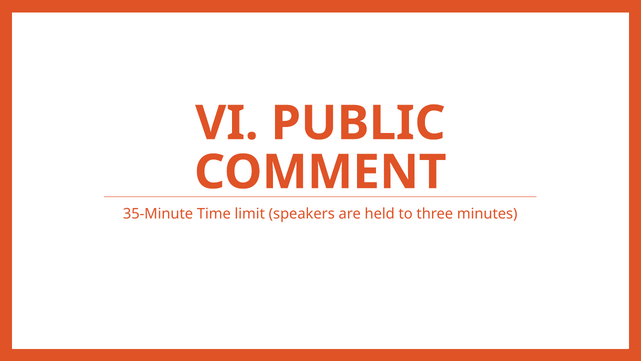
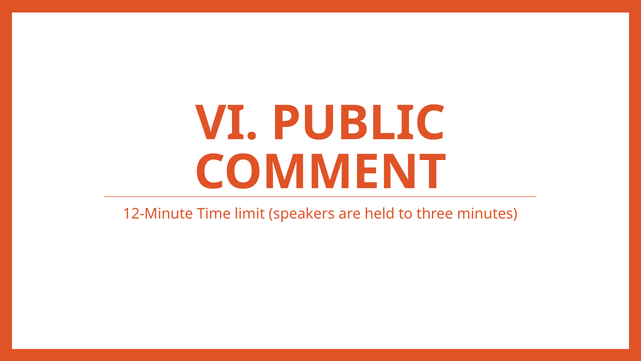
35-Minute: 35-Minute -> 12-Minute
